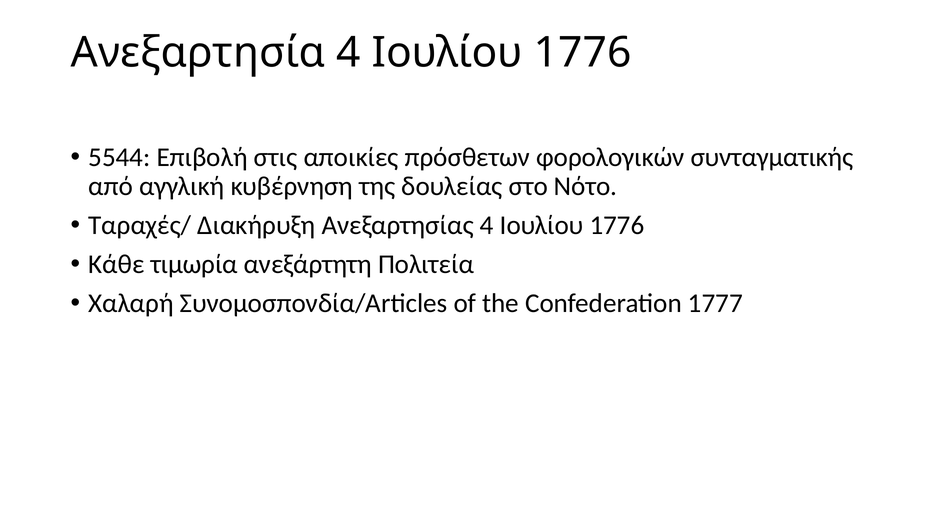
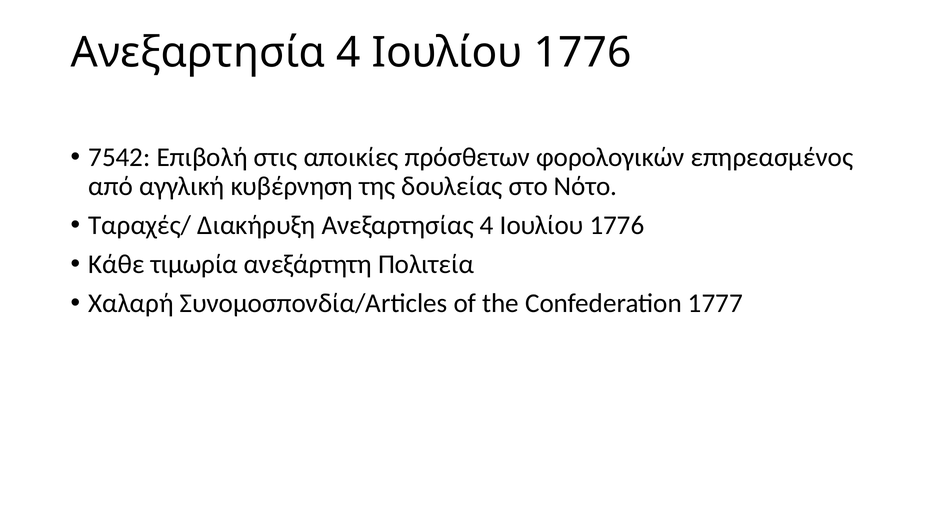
5544: 5544 -> 7542
συνταγματικής: συνταγματικής -> επηρεασμένος
